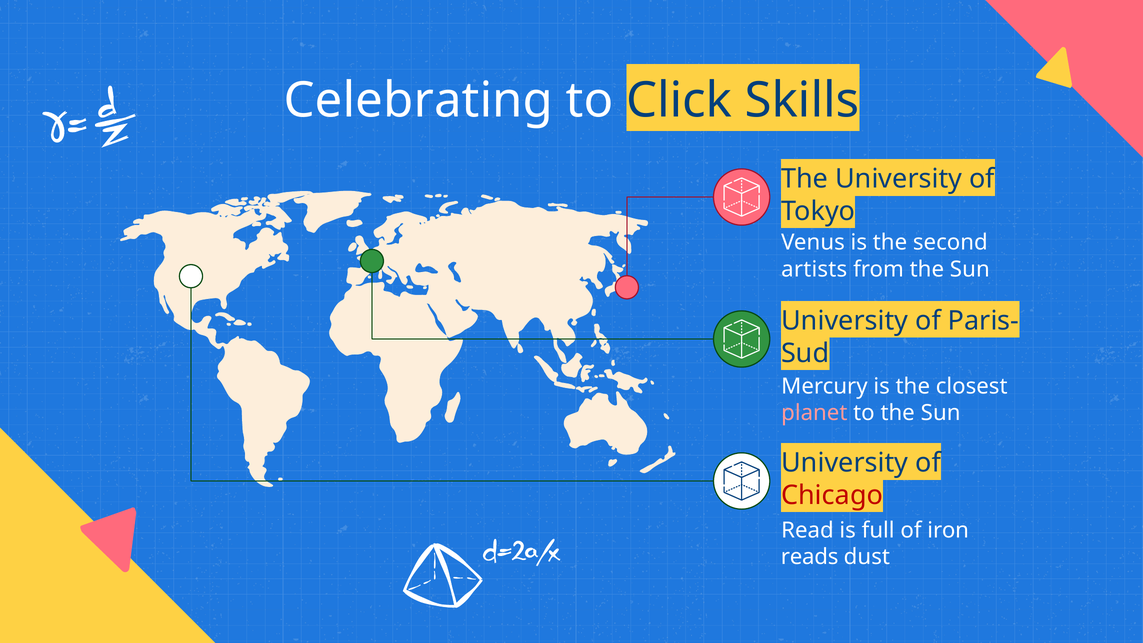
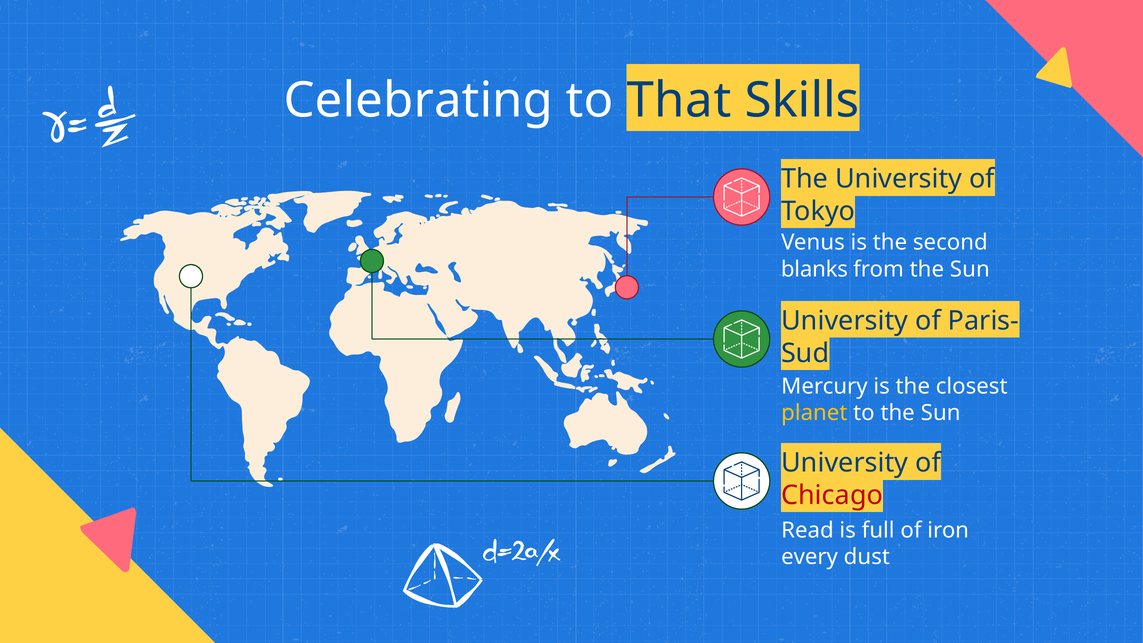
Click: Click -> That
artists: artists -> blanks
planet colour: pink -> yellow
reads: reads -> every
